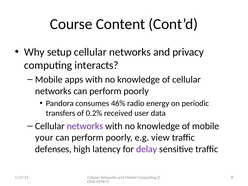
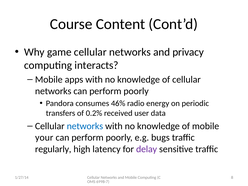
setup: setup -> game
networks at (85, 126) colour: purple -> blue
view: view -> bugs
defenses: defenses -> regularly
